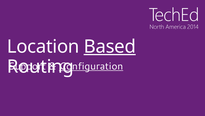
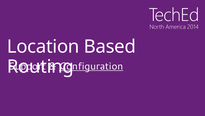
Based underline: present -> none
